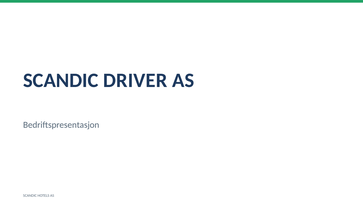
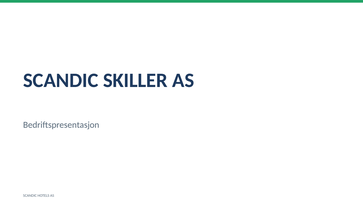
DRIVER: DRIVER -> SKILLER
